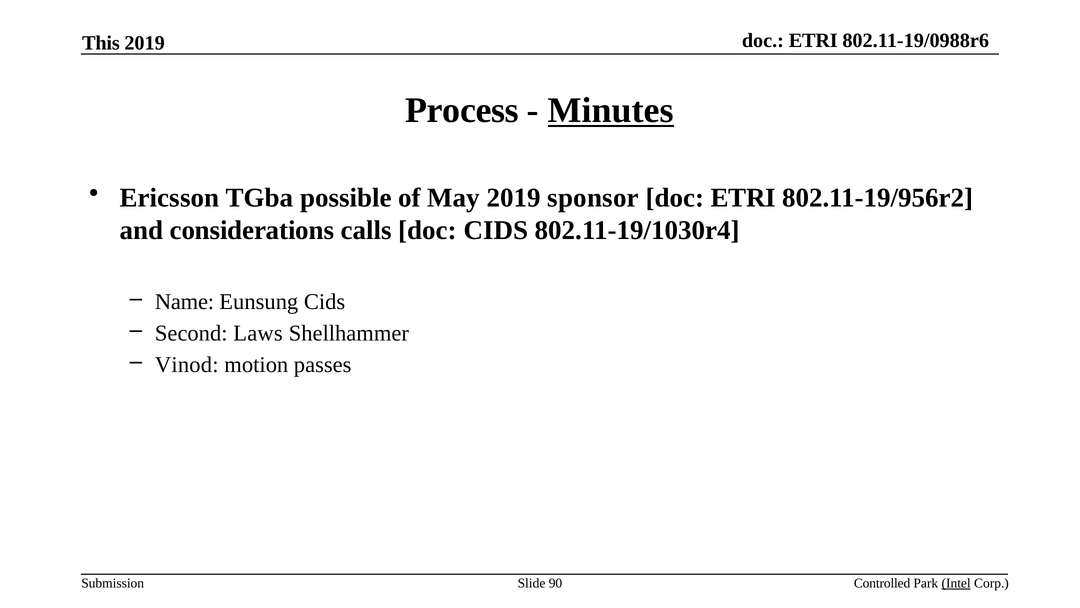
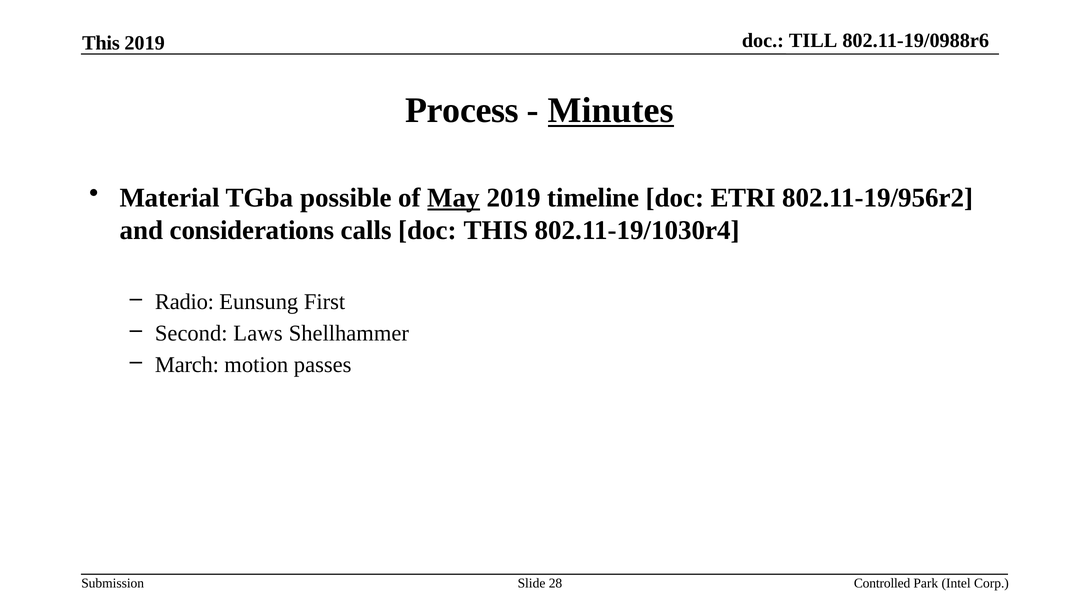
ETRI at (813, 41): ETRI -> TILL
Ericsson: Ericsson -> Material
May underline: none -> present
sponsor: sponsor -> timeline
doc CIDS: CIDS -> THIS
Name: Name -> Radio
Eunsung Cids: Cids -> First
Vinod: Vinod -> March
90: 90 -> 28
Intel underline: present -> none
